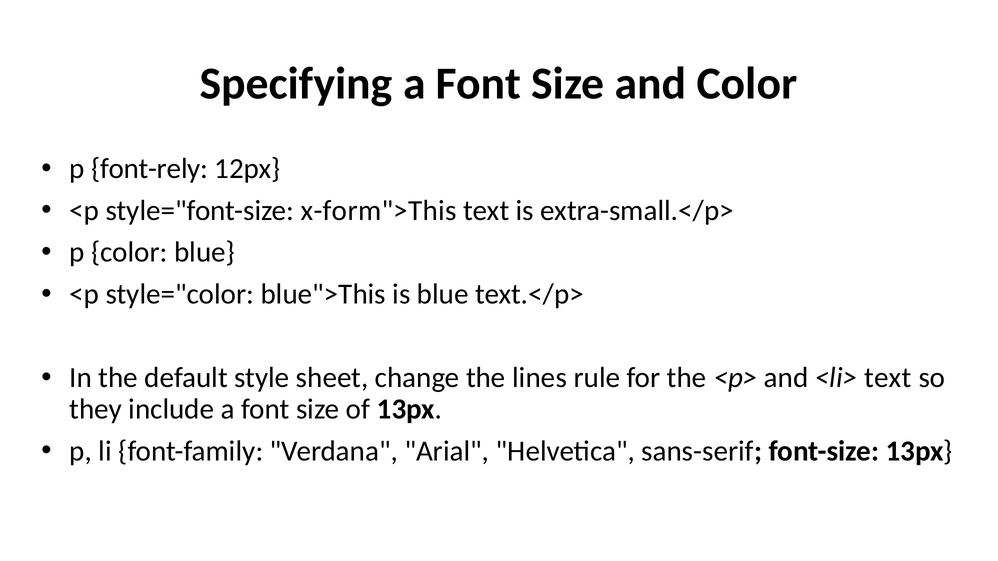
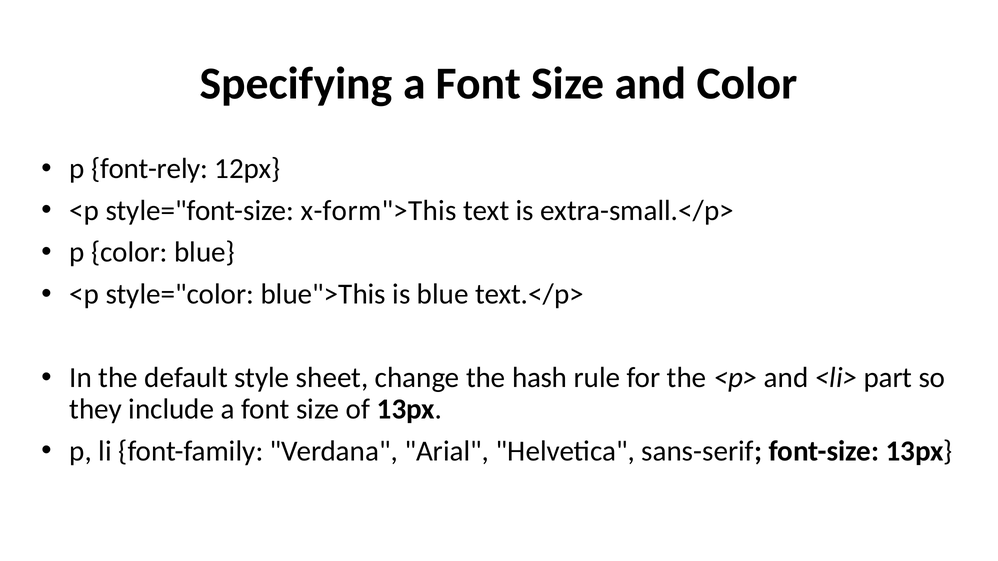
lines: lines -> hash
<li> text: text -> part
